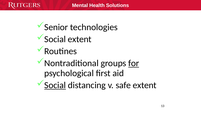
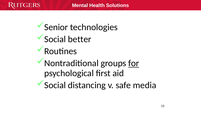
Social extent: extent -> better
Social at (55, 85) underline: present -> none
safe extent: extent -> media
